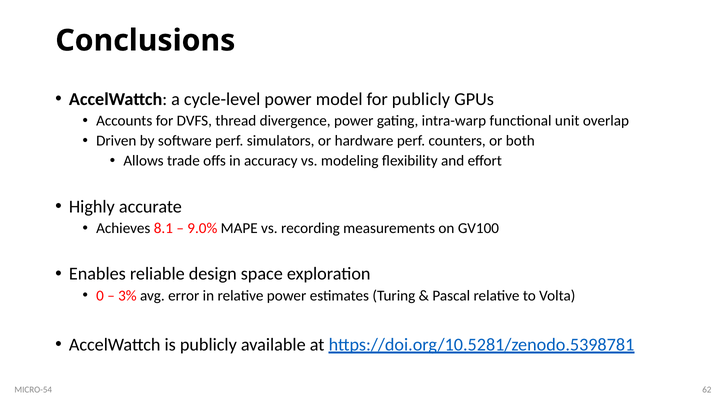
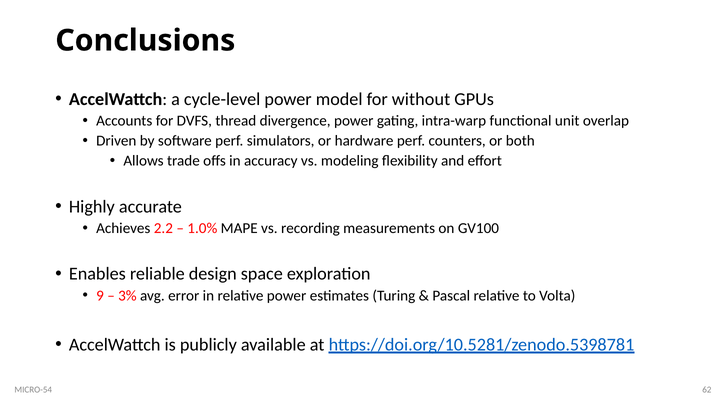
for publicly: publicly -> without
8.1: 8.1 -> 2.2
9.0%: 9.0% -> 1.0%
0: 0 -> 9
